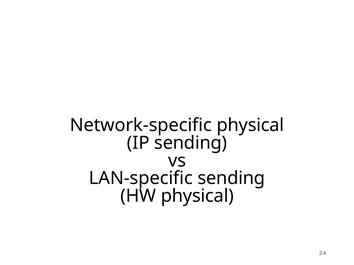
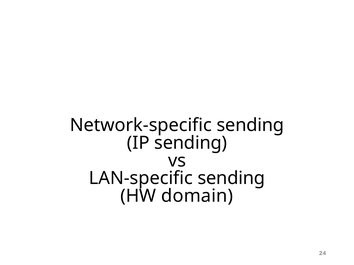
Network-specific physical: physical -> sending
HW physical: physical -> domain
